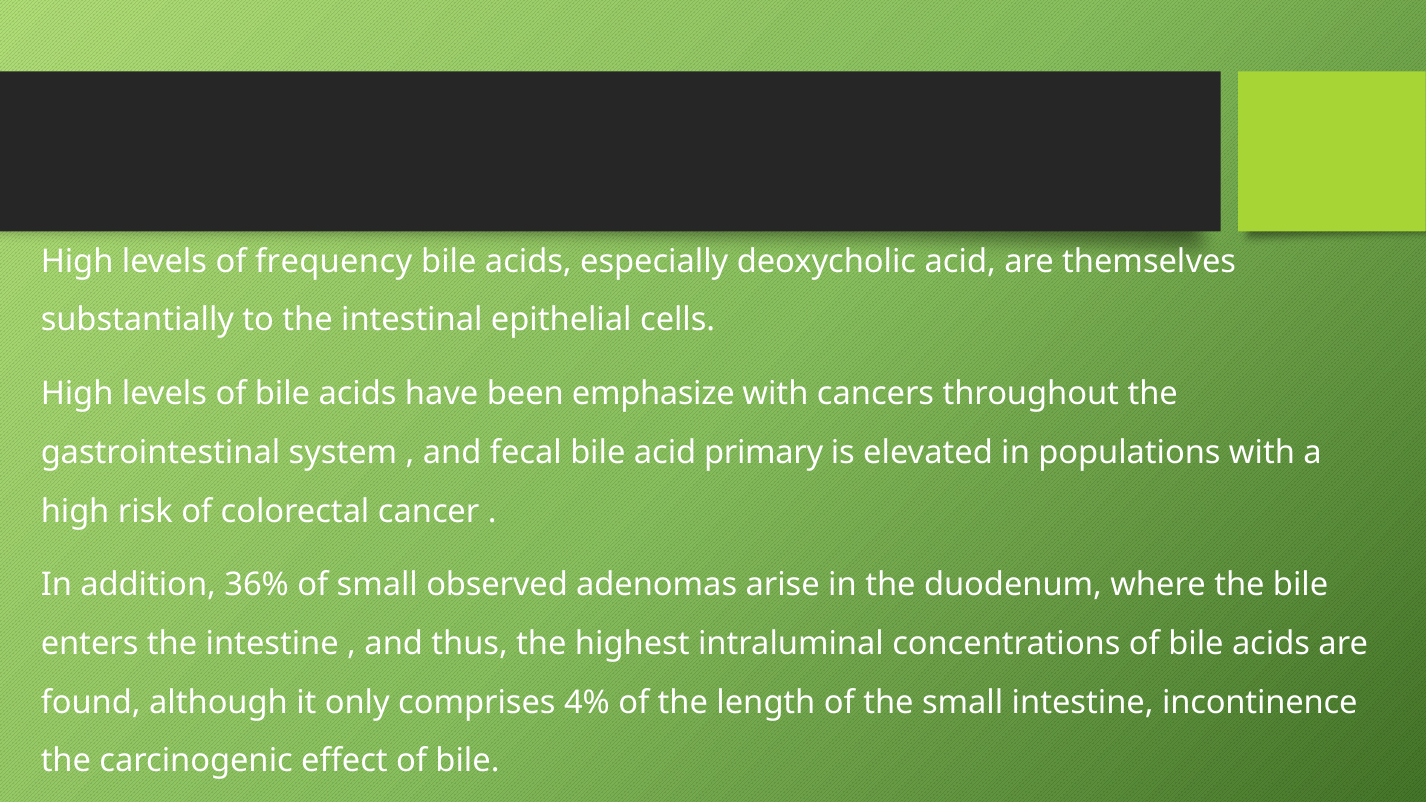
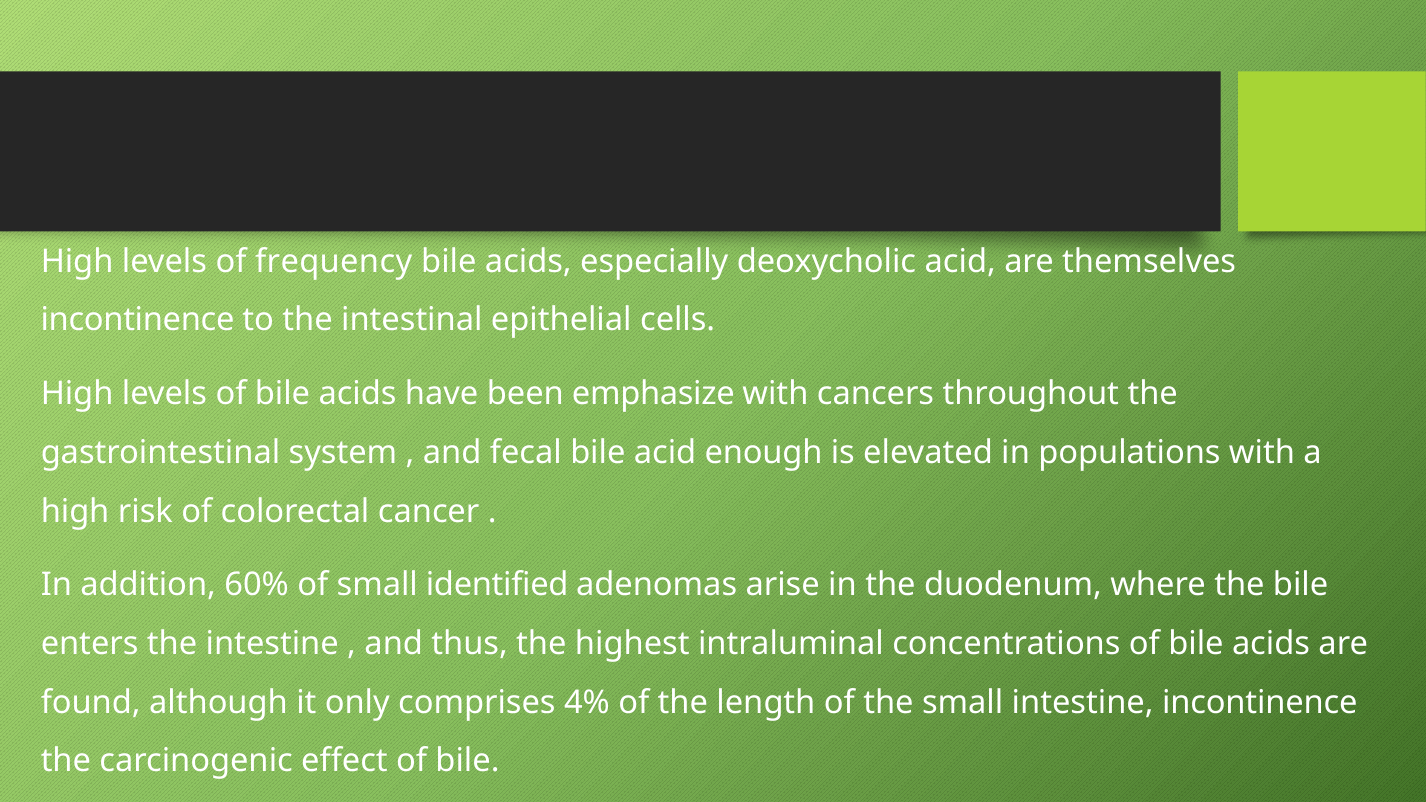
substantially at (137, 320): substantially -> incontinence
primary: primary -> enough
36%: 36% -> 60%
observed: observed -> identified
